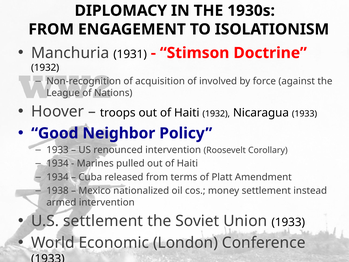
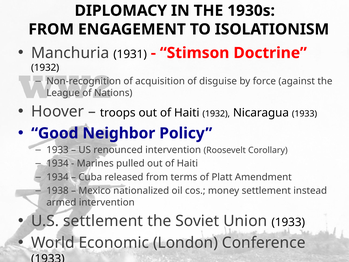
involved: involved -> disguise
